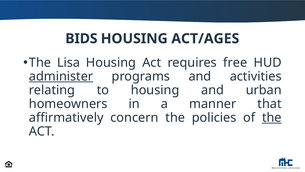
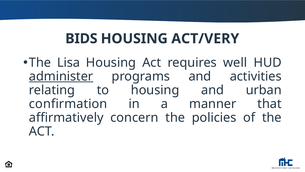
ACT/AGES: ACT/AGES -> ACT/VERY
free: free -> well
homeowners: homeowners -> confirmation
the at (272, 117) underline: present -> none
